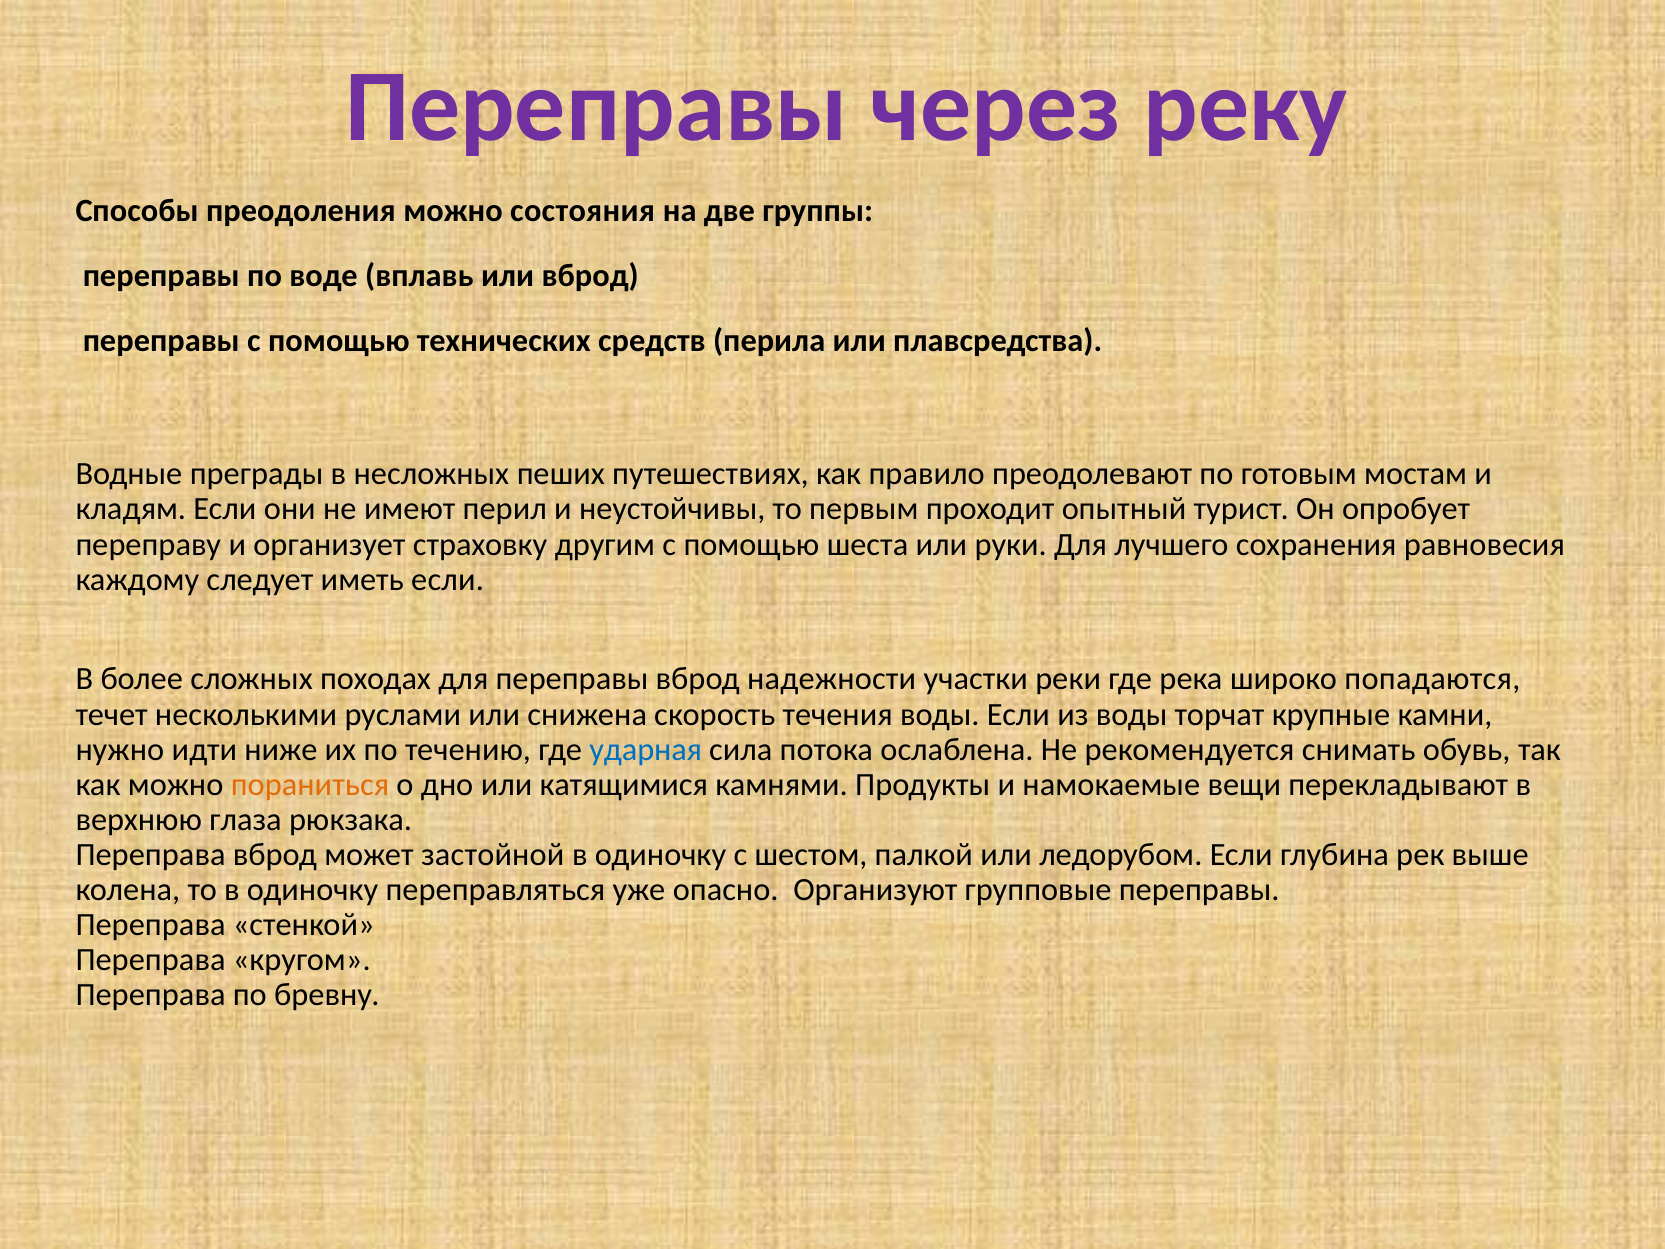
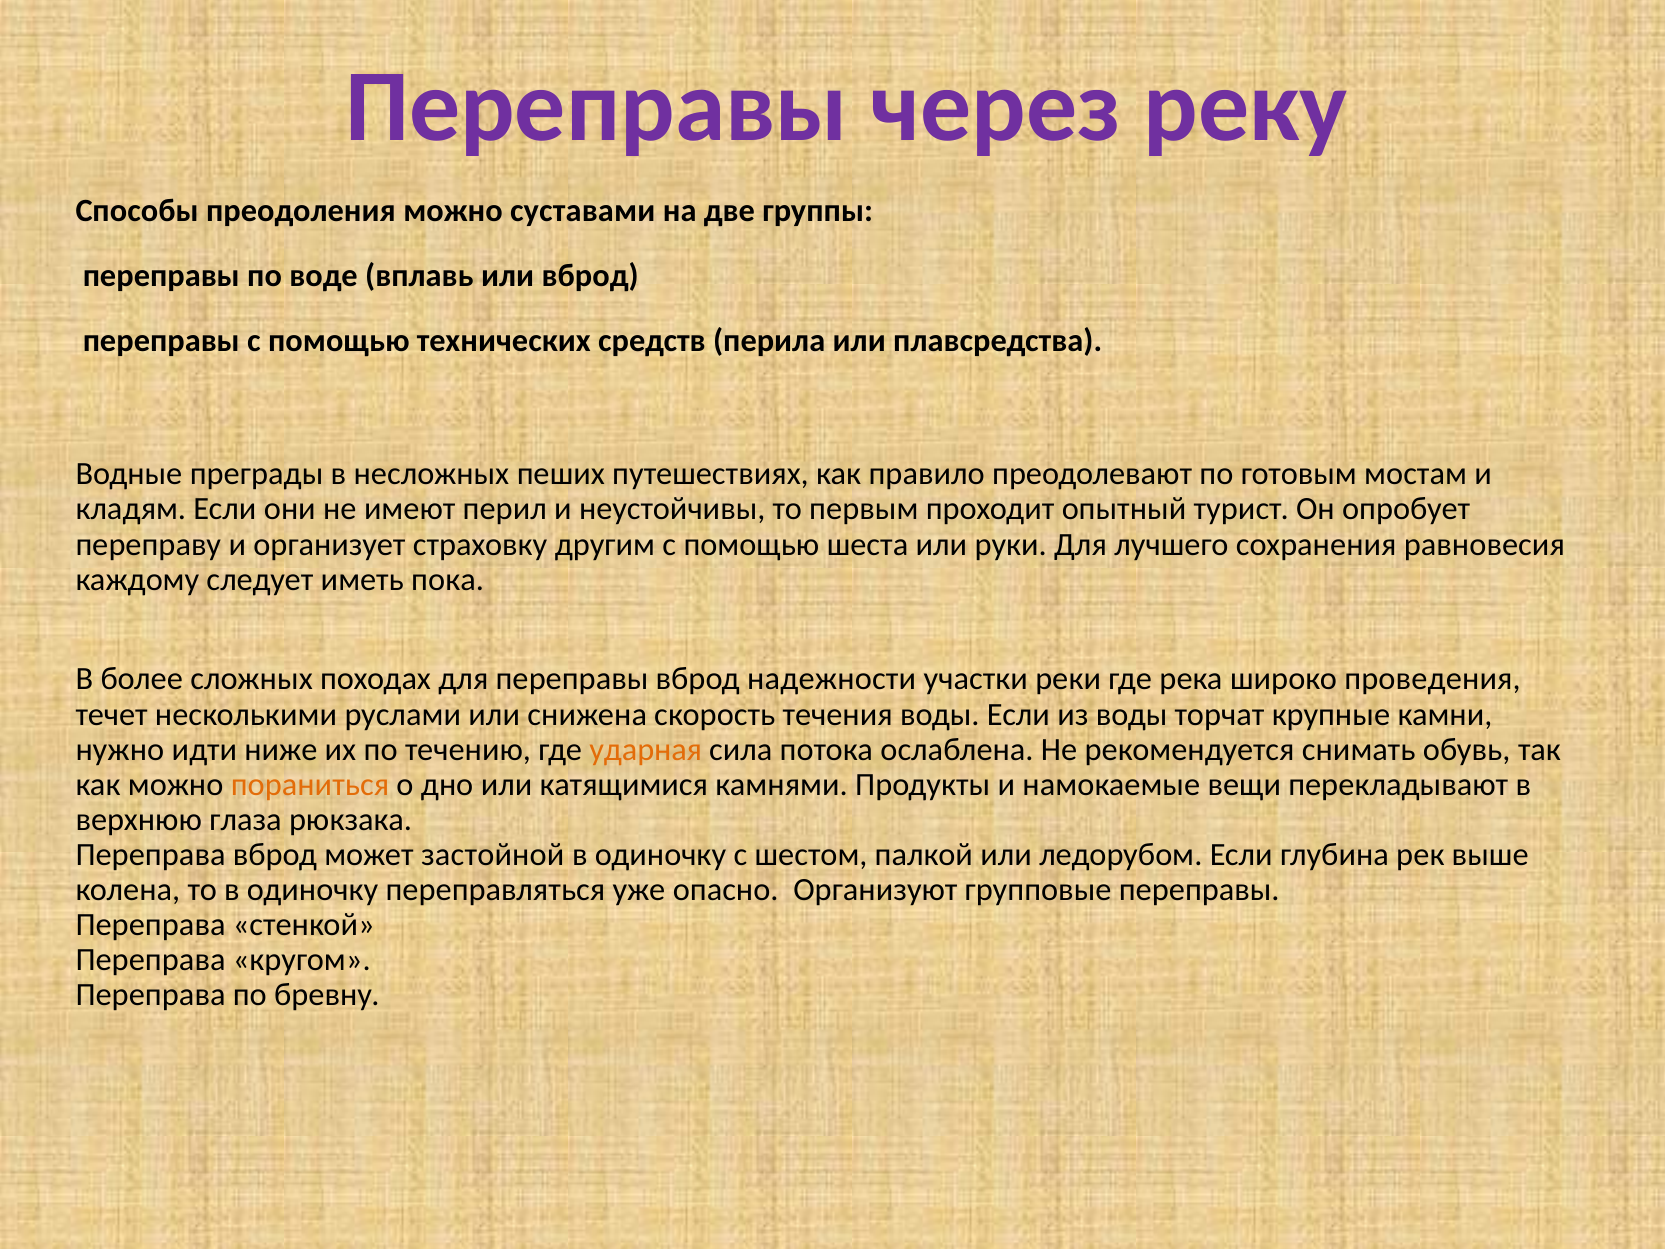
состояния: состояния -> суставами
иметь если: если -> пока
попадаются: попадаются -> проведения
ударная colour: blue -> orange
